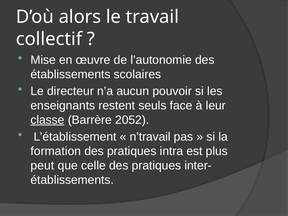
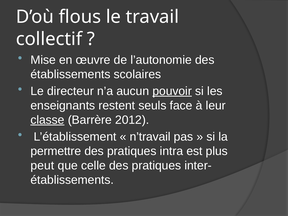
alors: alors -> flous
pouvoir underline: none -> present
2052: 2052 -> 2012
formation: formation -> permettre
